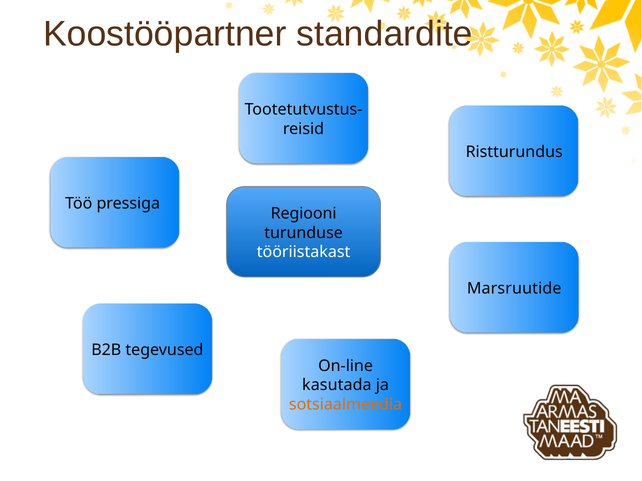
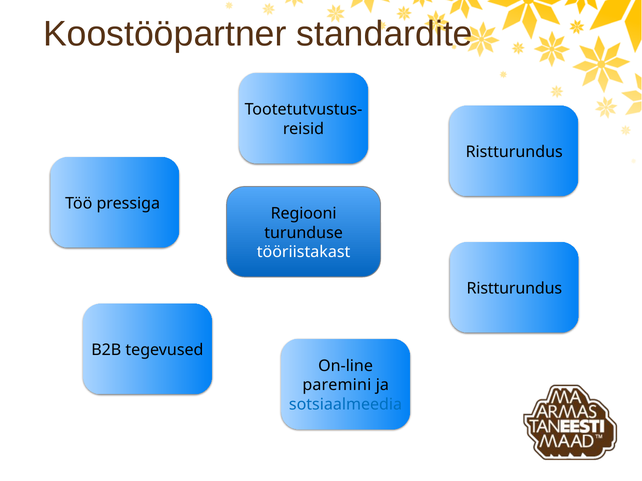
Marsruutide at (514, 289): Marsruutide -> Ristturundus
kasutada: kasutada -> paremini
sotsiaalmeedia colour: orange -> blue
